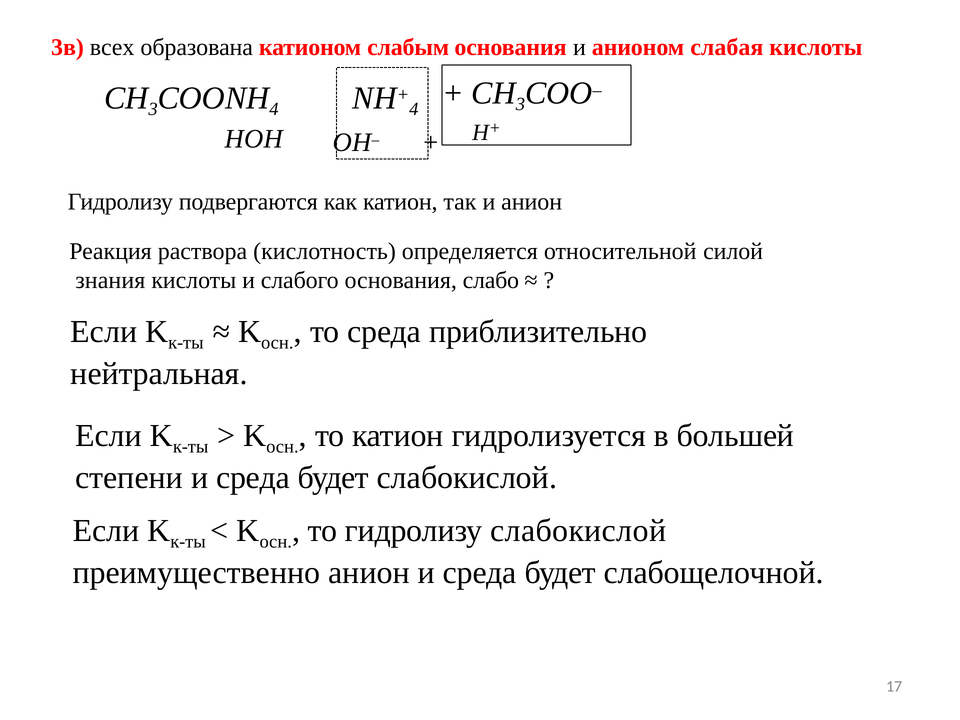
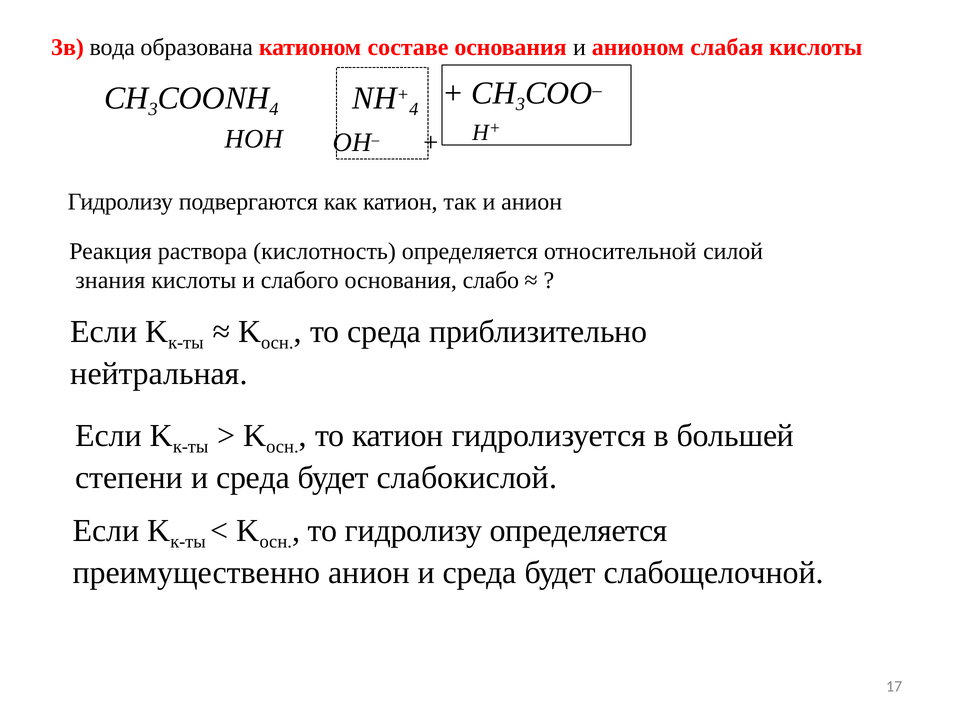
всех: всех -> вода
слабым: слабым -> составе
гидролизу слабокислой: слабокислой -> определяется
